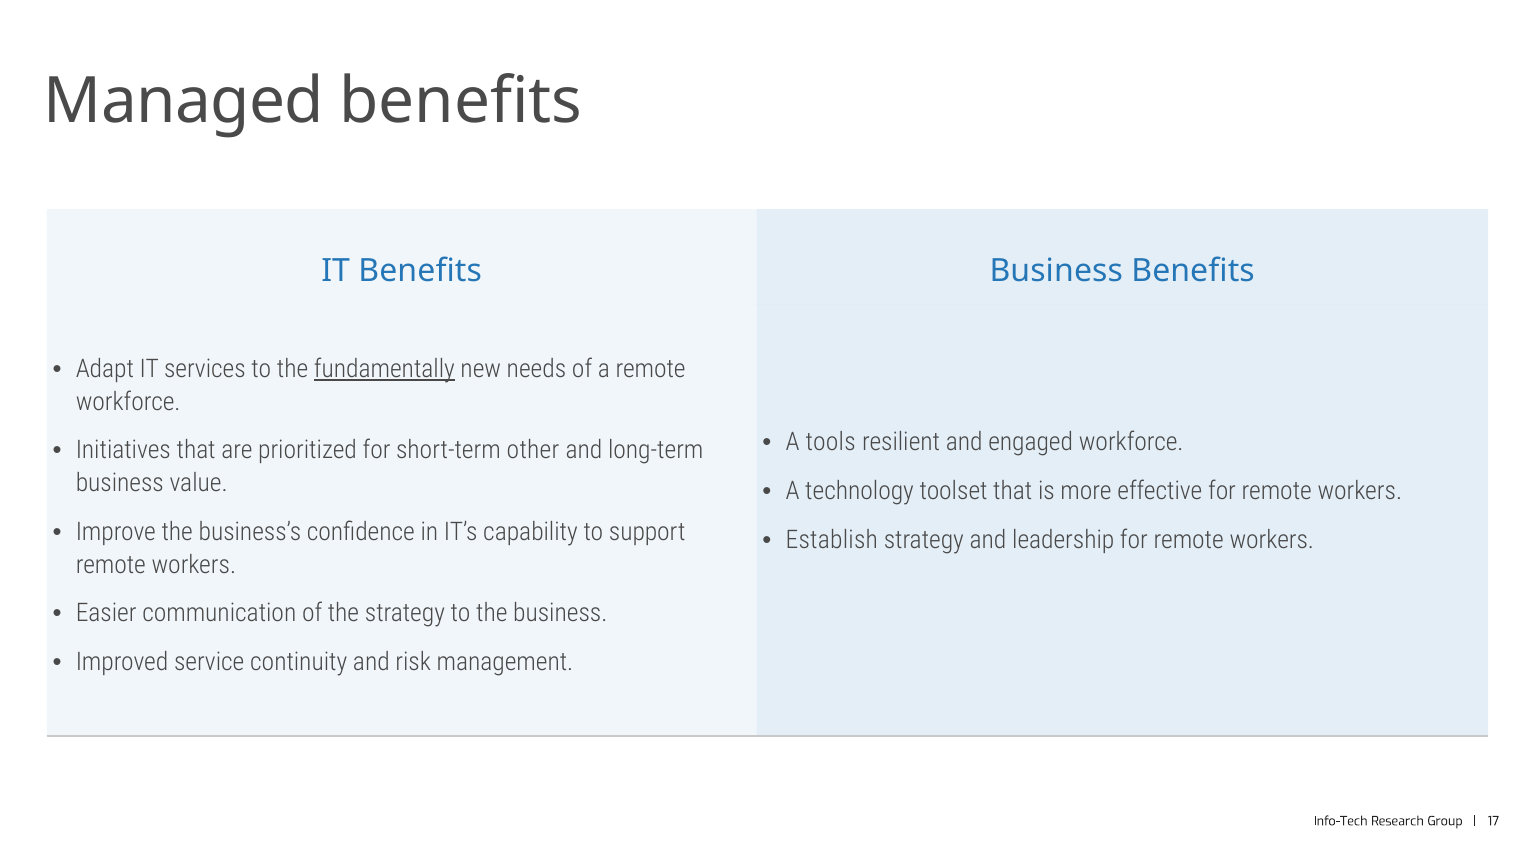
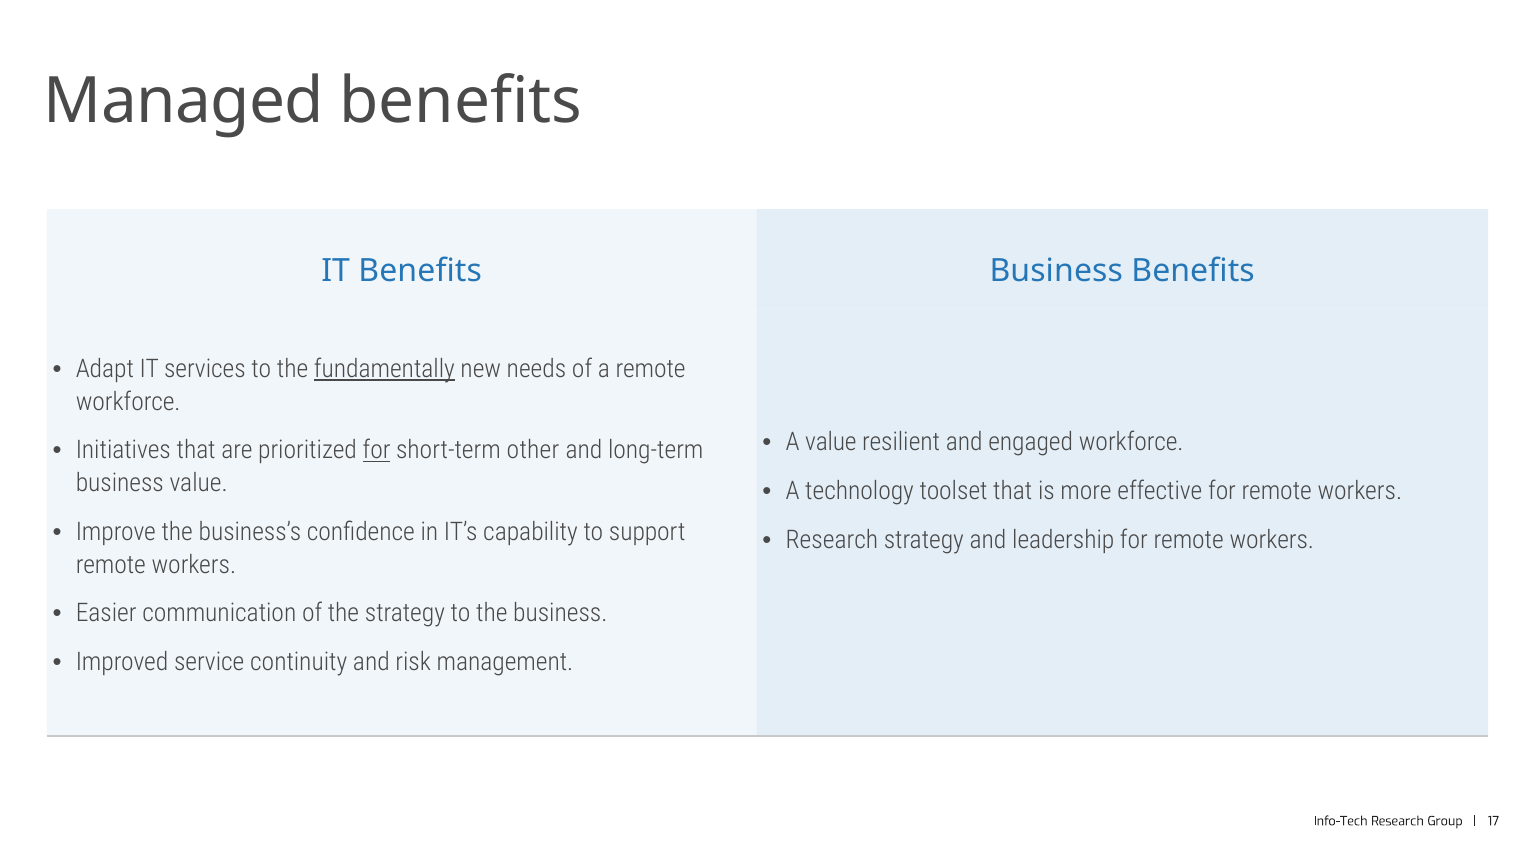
A tools: tools -> value
for at (377, 450) underline: none -> present
Establish at (832, 539): Establish -> Research
